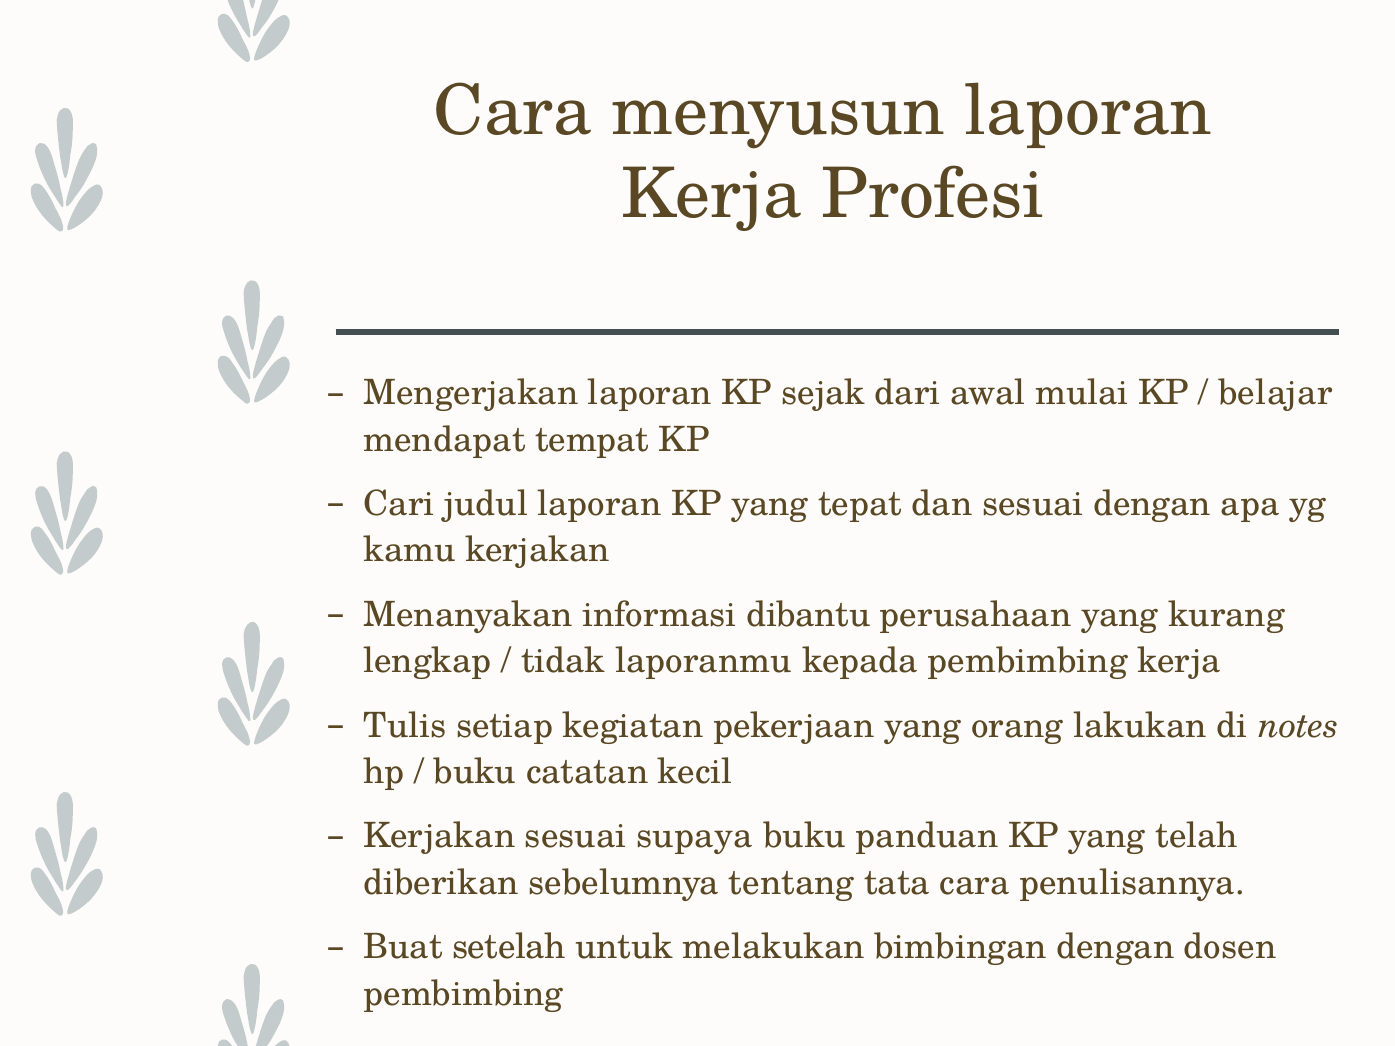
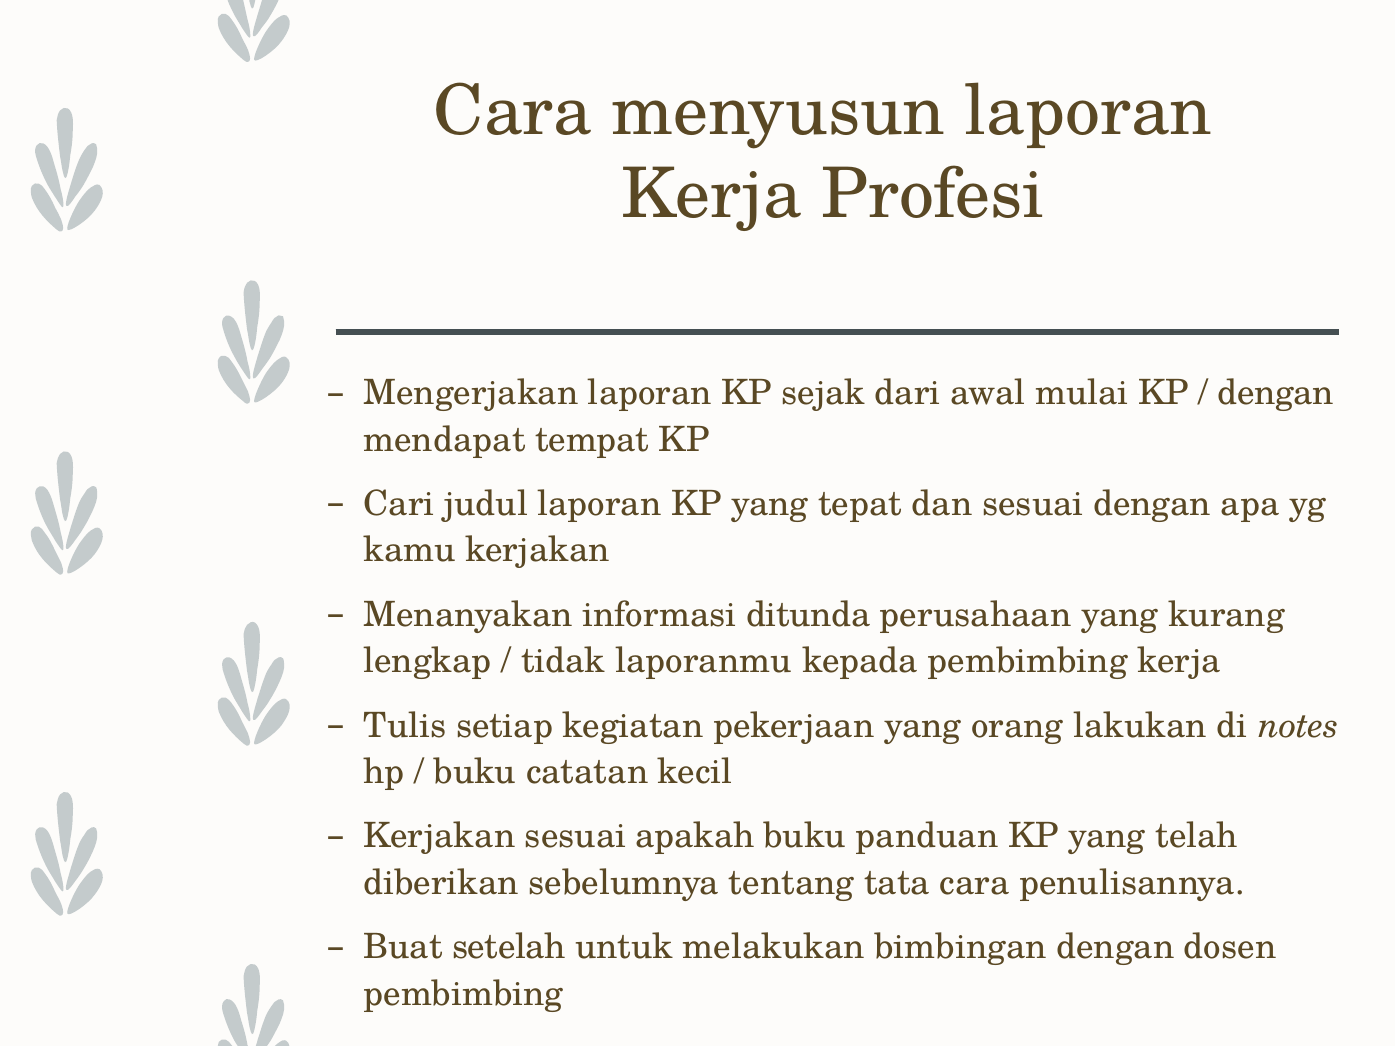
belajar at (1275, 393): belajar -> dengan
dibantu: dibantu -> ditunda
supaya: supaya -> apakah
